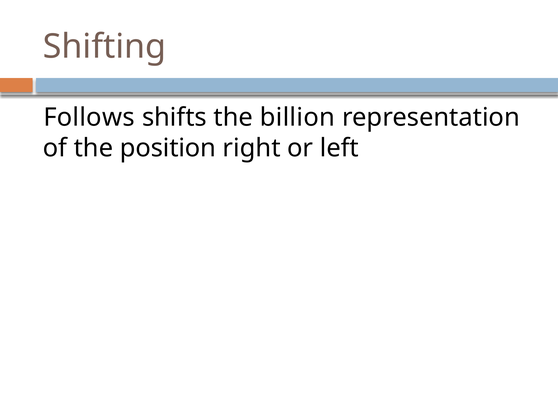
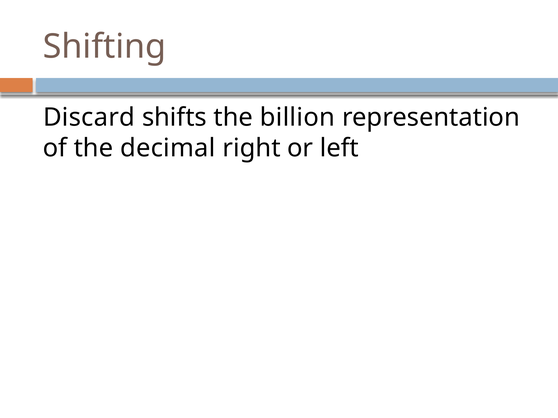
Follows: Follows -> Discard
position: position -> decimal
